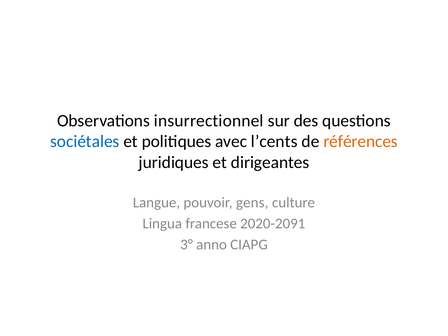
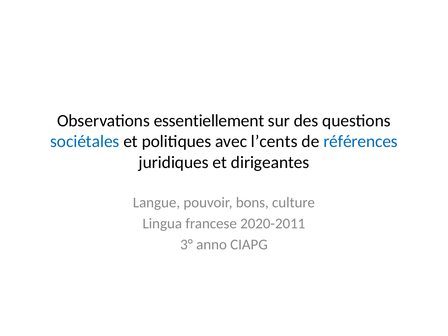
insurrectionnel: insurrectionnel -> essentiellement
références colour: orange -> blue
gens: gens -> bons
2020-2091: 2020-2091 -> 2020-2011
